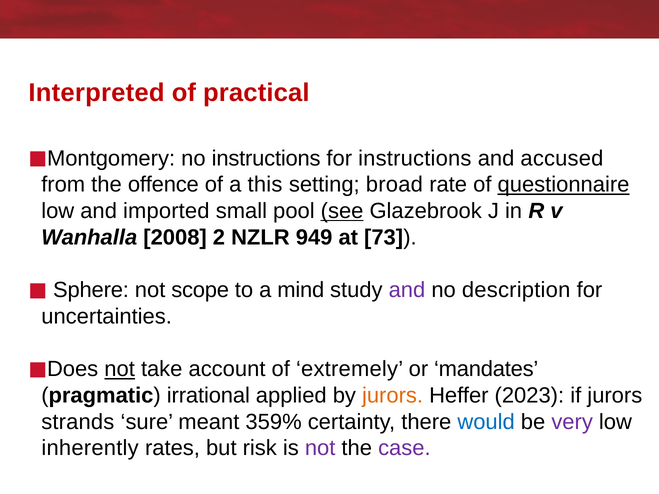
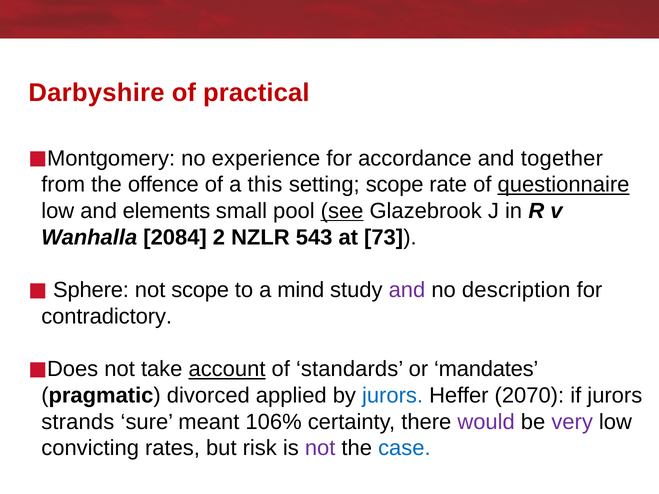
Interpreted: Interpreted -> Darbyshire
no instructions: instructions -> experience
for instructions: instructions -> accordance
accused: accused -> together
setting broad: broad -> scope
imported: imported -> elements
2008: 2008 -> 2084
949: 949 -> 543
uncertainties: uncertainties -> contradictory
not at (120, 369) underline: present -> none
account underline: none -> present
extremely: extremely -> standards
irrational: irrational -> divorced
jurors at (393, 396) colour: orange -> blue
2023: 2023 -> 2070
359%: 359% -> 106%
would colour: blue -> purple
inherently: inherently -> convicting
case colour: purple -> blue
